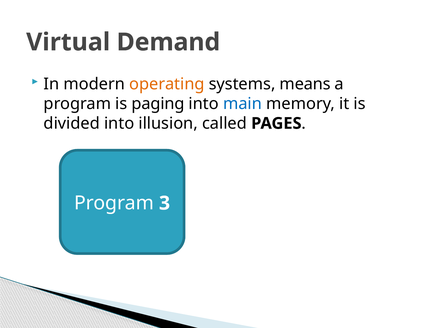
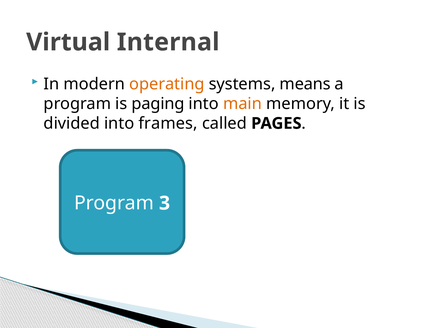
Demand: Demand -> Internal
main colour: blue -> orange
illusion: illusion -> frames
